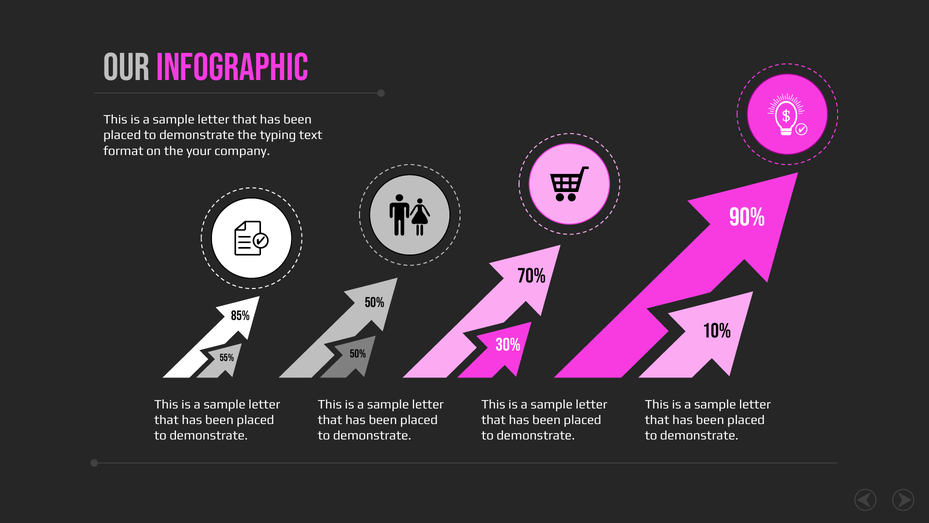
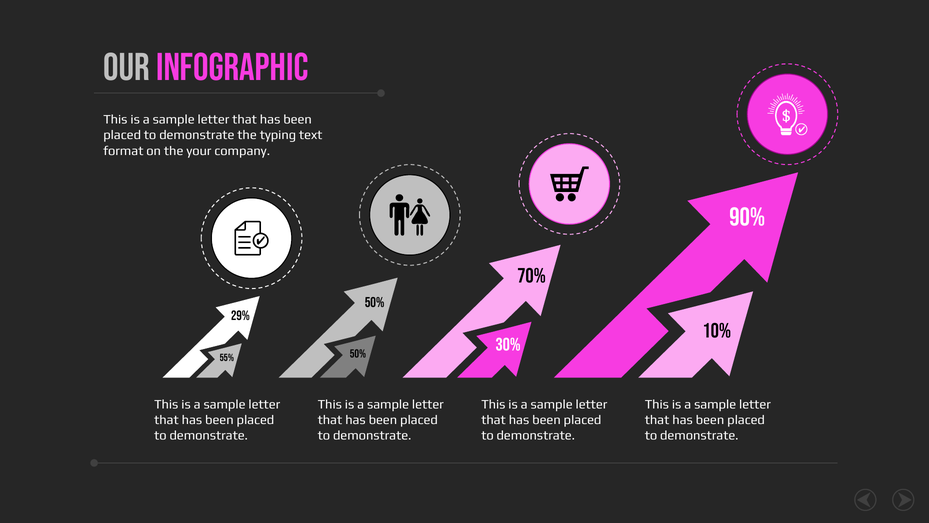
85%: 85% -> 29%
